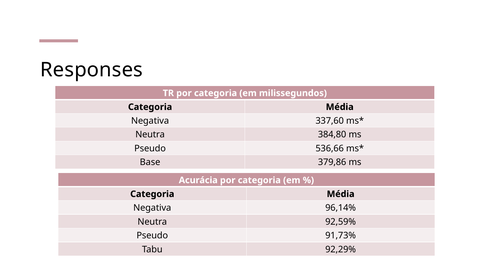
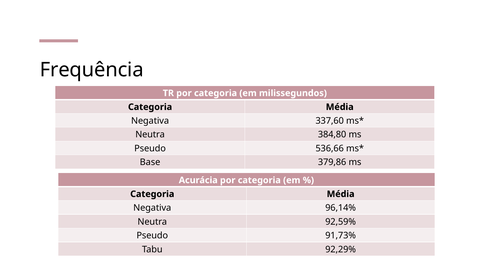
Responses: Responses -> Frequência
